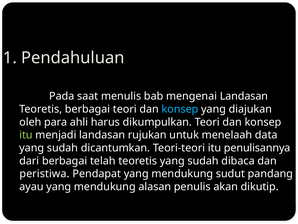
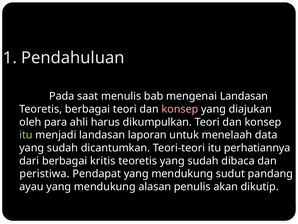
konsep at (180, 109) colour: light blue -> pink
rujukan: rujukan -> laporan
penulisannya: penulisannya -> perhatiannya
telah: telah -> kritis
